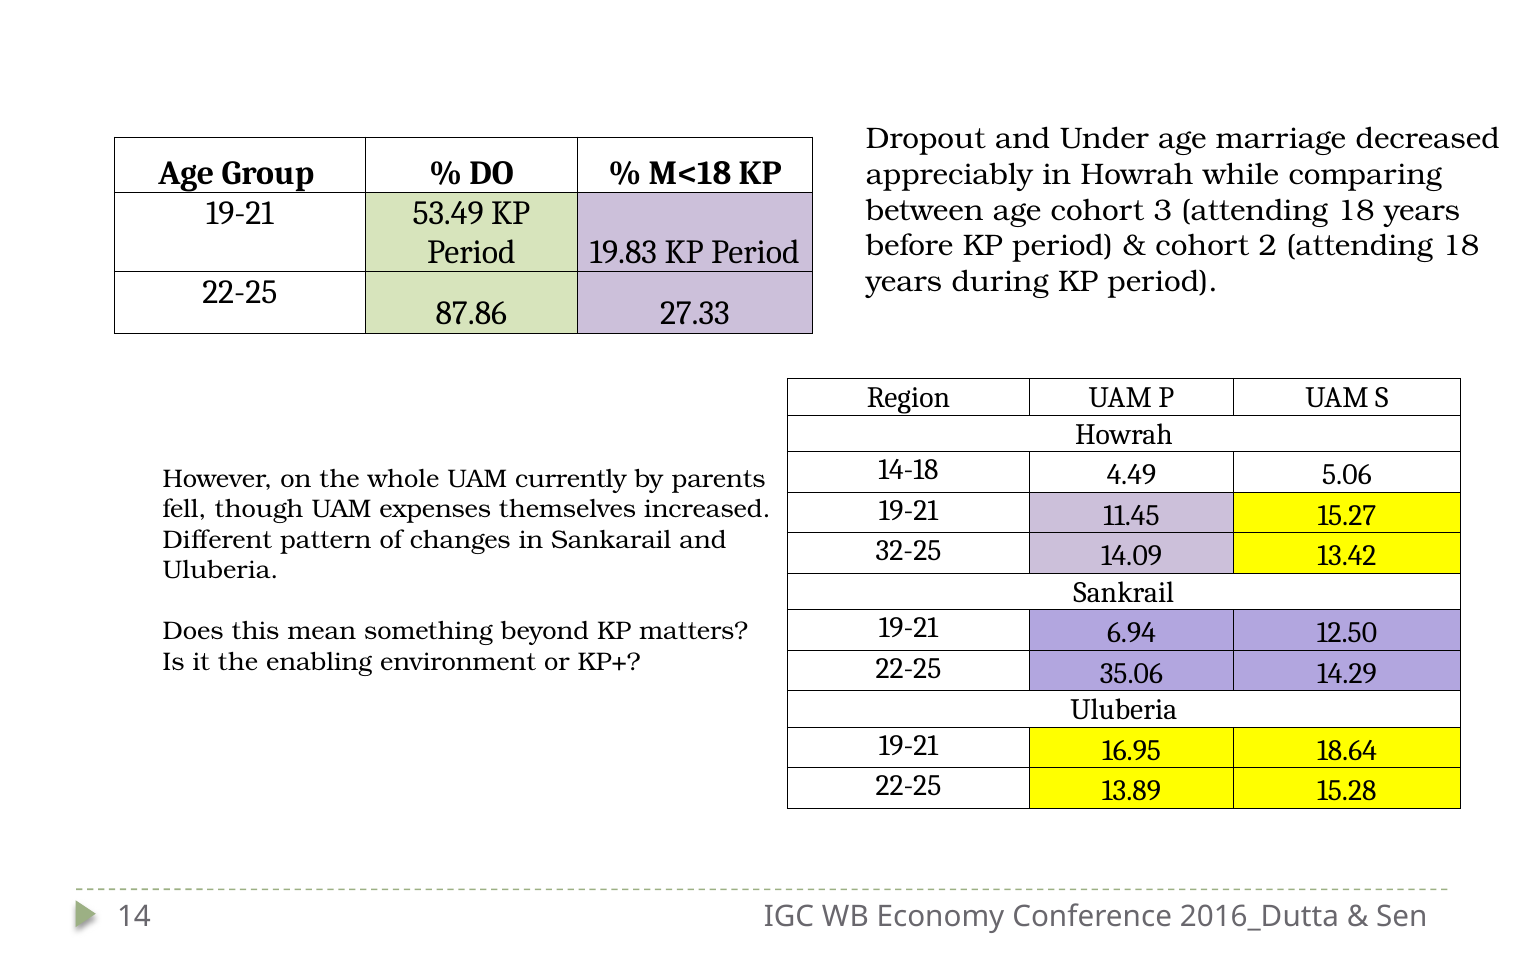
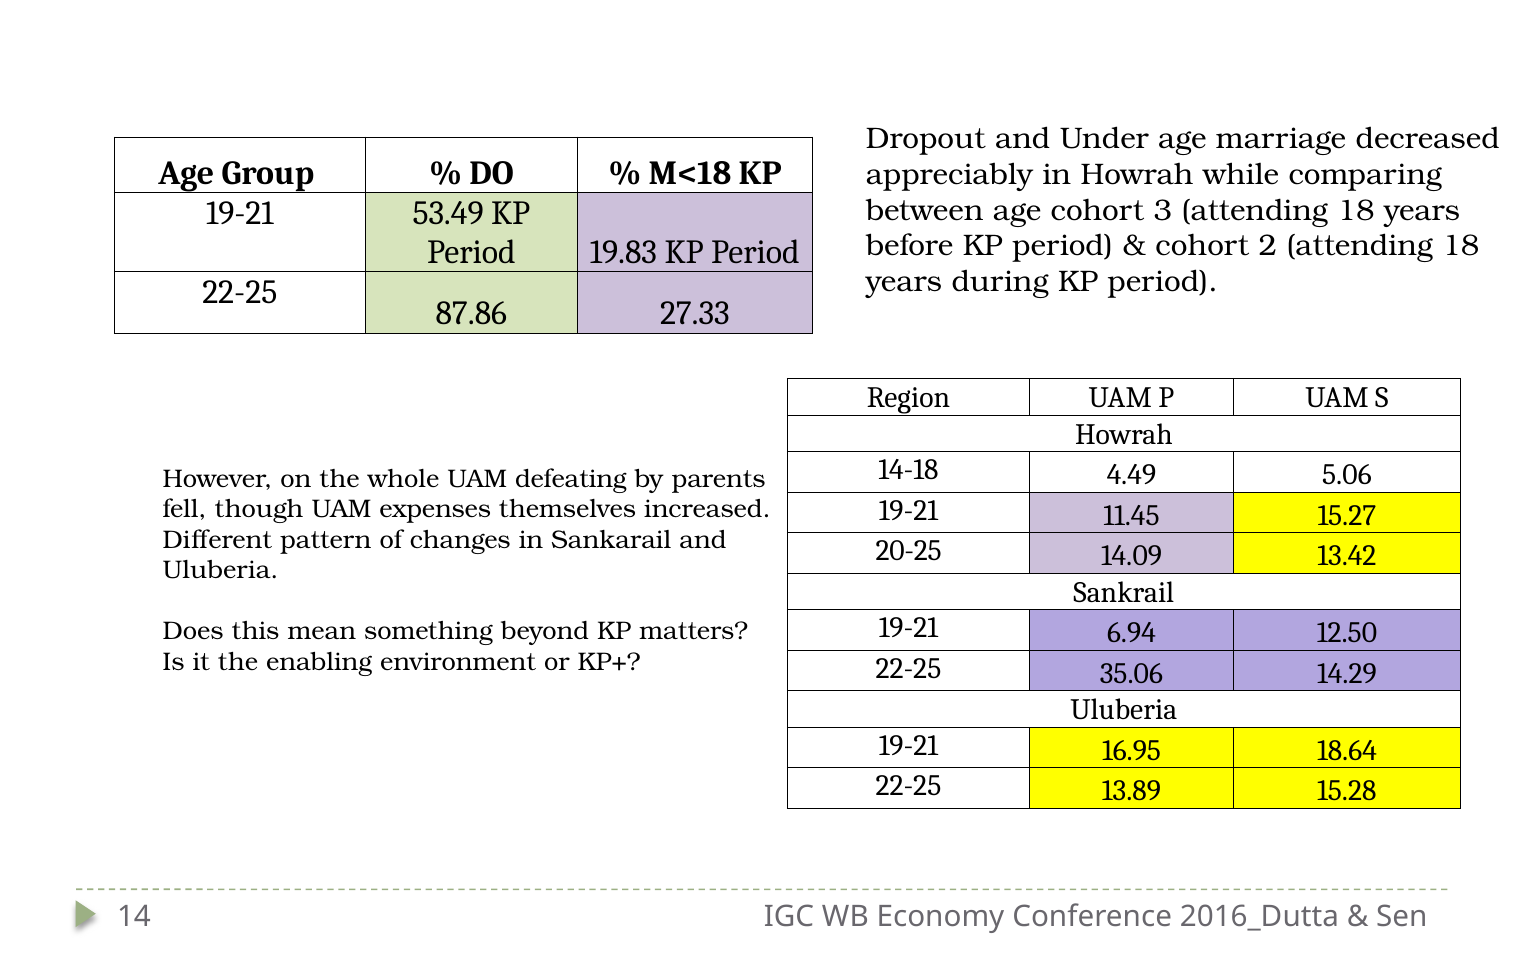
currently: currently -> defeating
32-25: 32-25 -> 20-25
